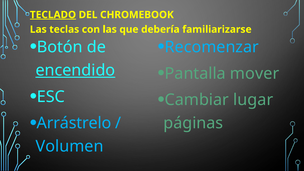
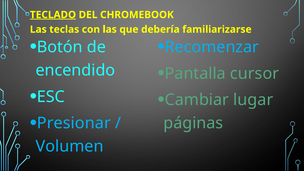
mover: mover -> cursor
encendido underline: present -> none
Arrástrelo: Arrástrelo -> Presionar
